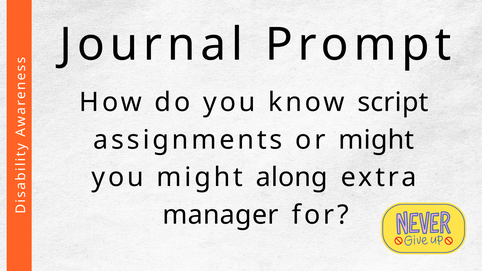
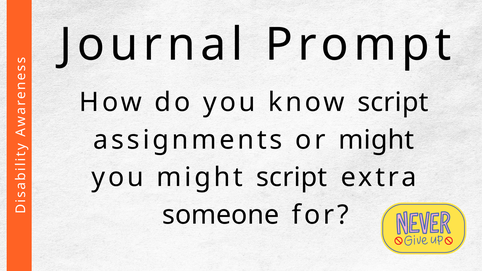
might along: along -> script
manager: manager -> someone
